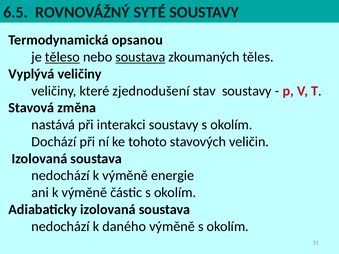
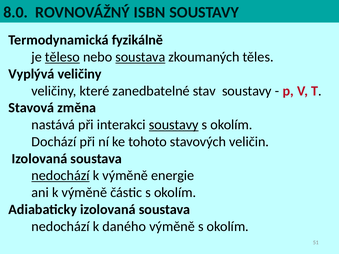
6.5: 6.5 -> 8.0
SYTÉ: SYTÉ -> ISBN
opsanou: opsanou -> fyzikálně
zjednodušení: zjednodušení -> zanedbatelné
soustavy at (174, 125) underline: none -> present
nedochází at (61, 176) underline: none -> present
